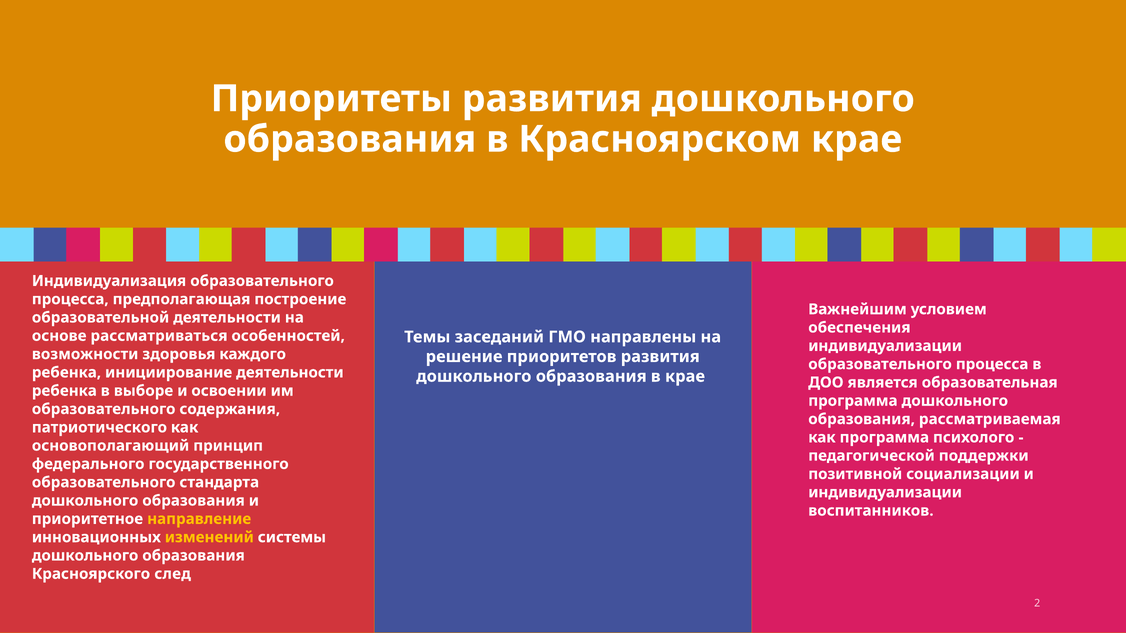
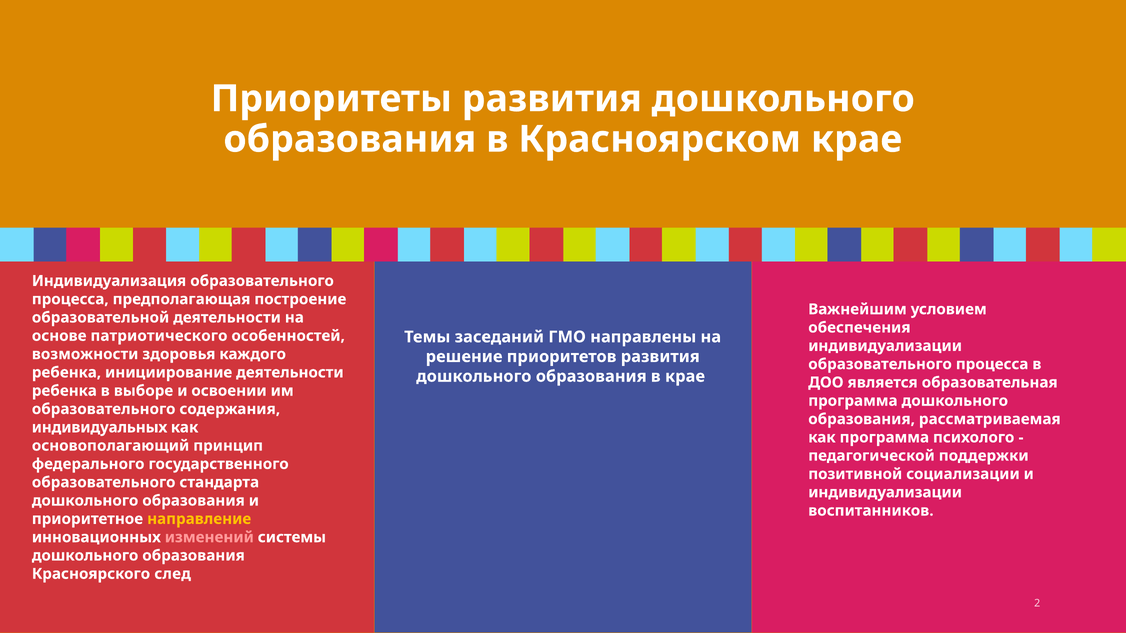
рассматриваться: рассматриваться -> патриотического
патриотического: патриотического -> индивидуальных
изменений colour: yellow -> pink
